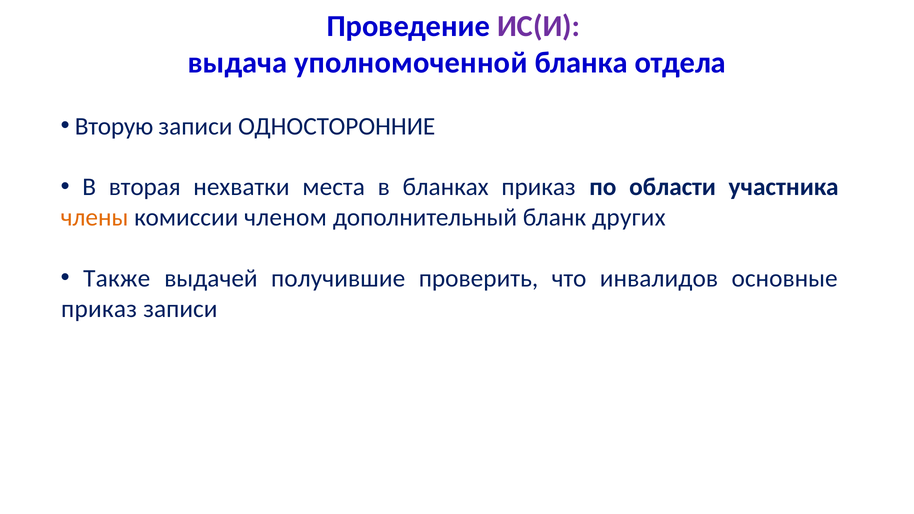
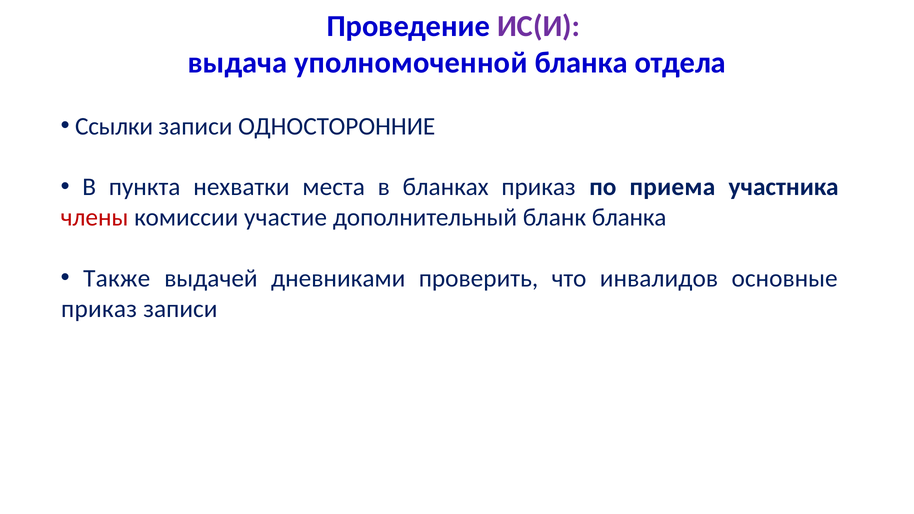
Вторую: Вторую -> Ссылки
вторая: вторая -> пункта
области: области -> приема
члены colour: orange -> red
членом: членом -> участие
бланк других: других -> бланка
получившие: получившие -> дневниками
